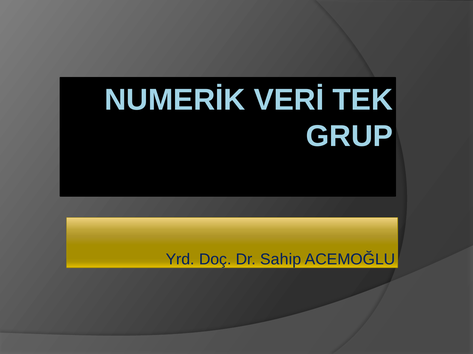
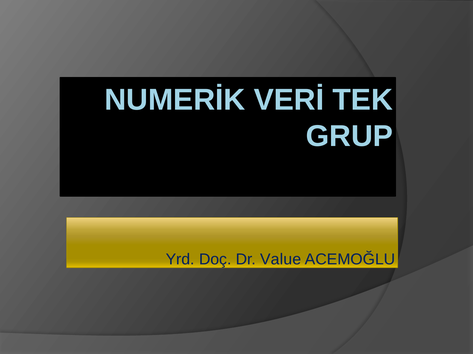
Sahip: Sahip -> Value
